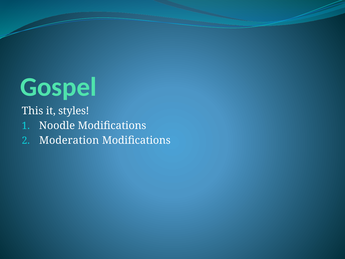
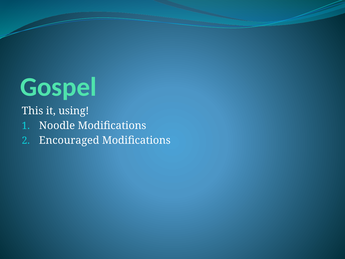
styles: styles -> using
Moderation: Moderation -> Encouraged
